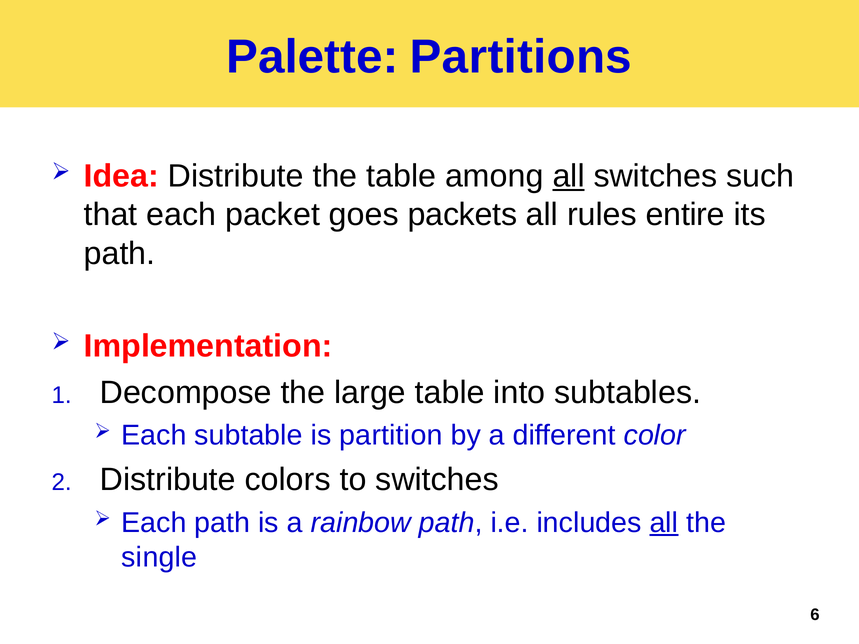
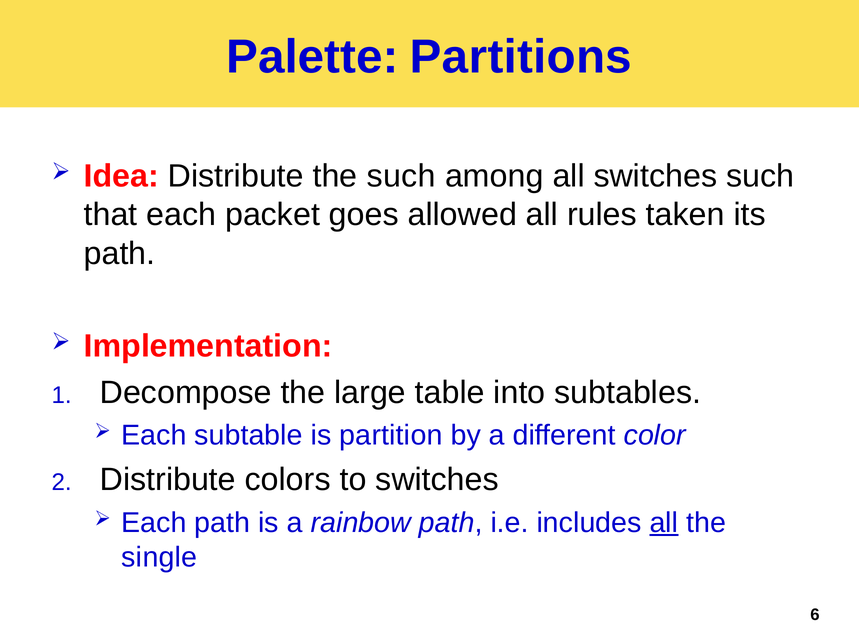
the table: table -> such
all at (569, 176) underline: present -> none
packets: packets -> allowed
entire: entire -> taken
